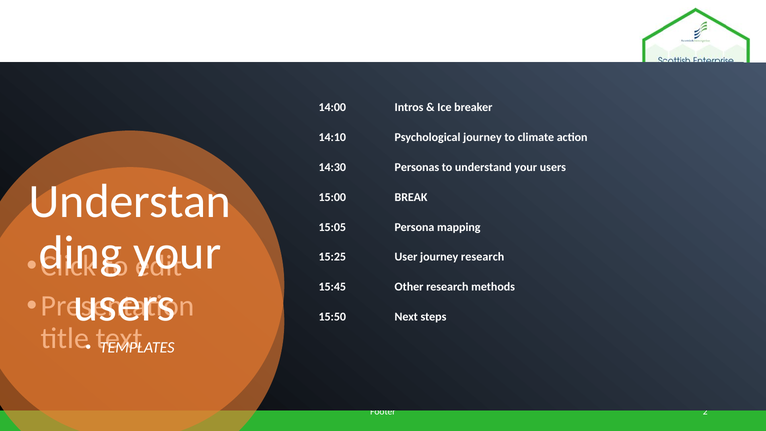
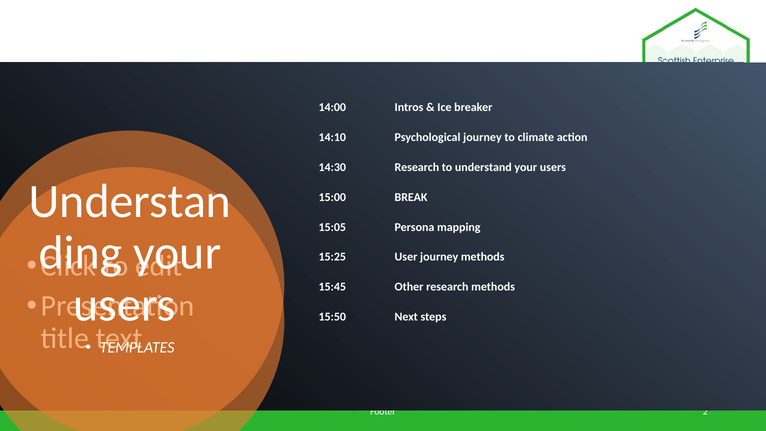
14:30 Personas: Personas -> Research
journey research: research -> methods
